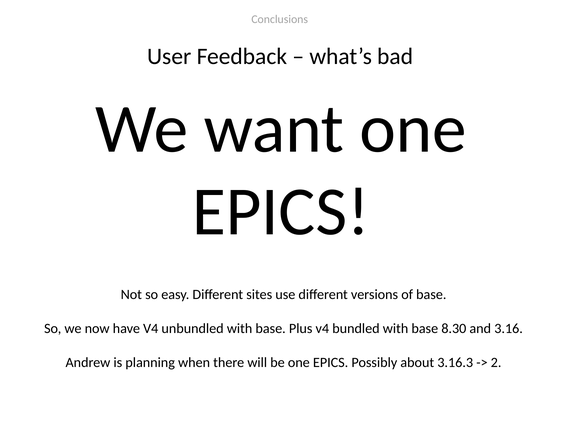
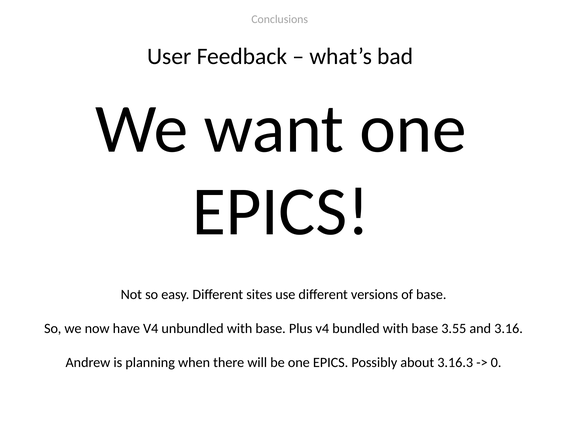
8.30: 8.30 -> 3.55
2: 2 -> 0
